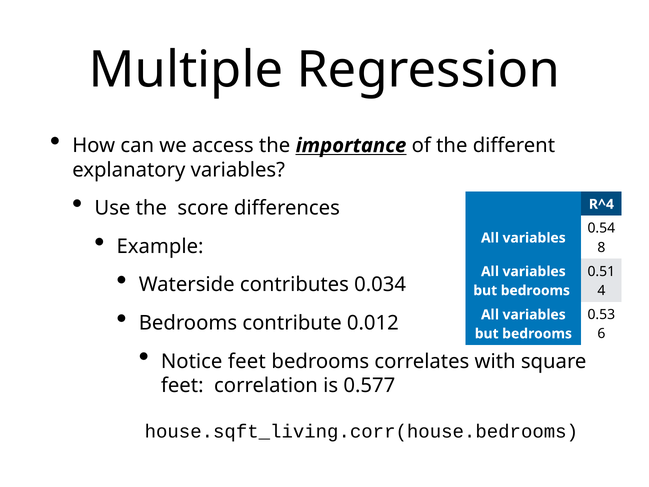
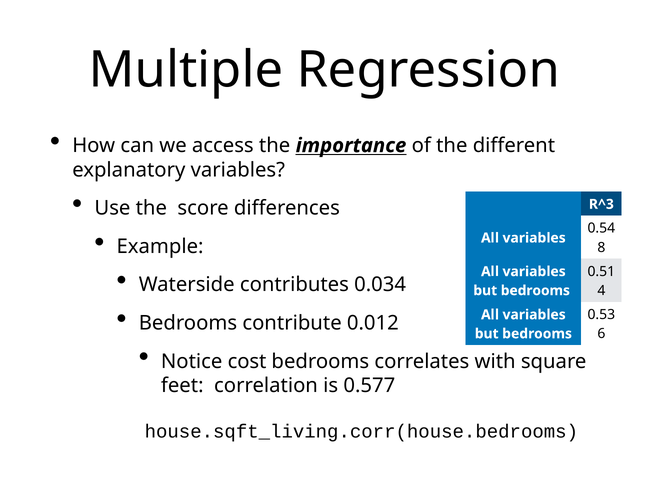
R^4: R^4 -> R^3
Notice feet: feet -> cost
